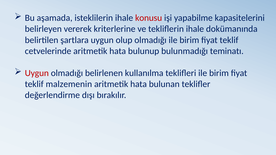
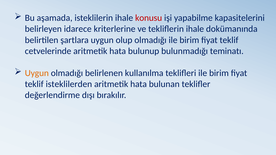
vererek: vererek -> idarece
Uygun at (37, 73) colour: red -> orange
malzemenin: malzemenin -> isteklilerden
